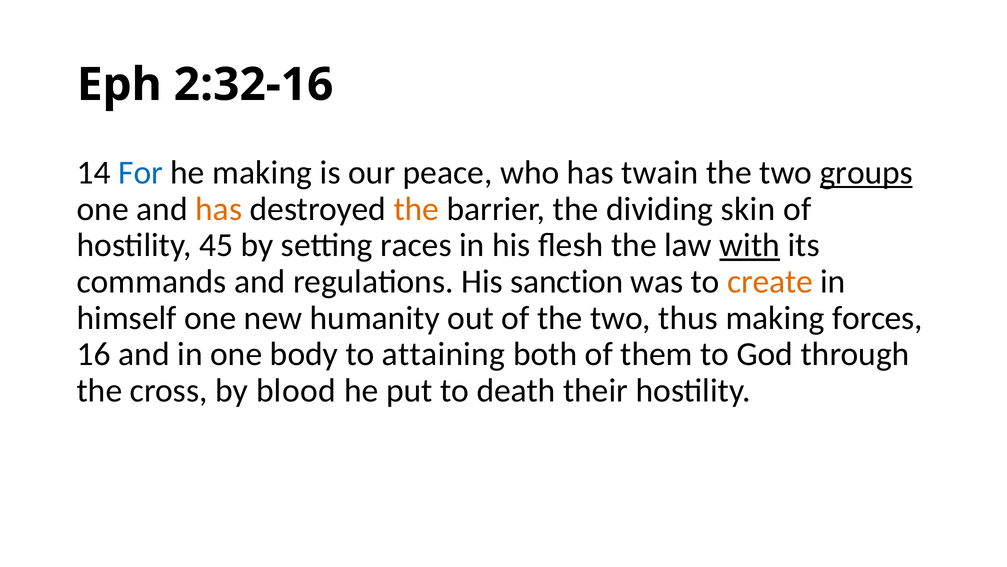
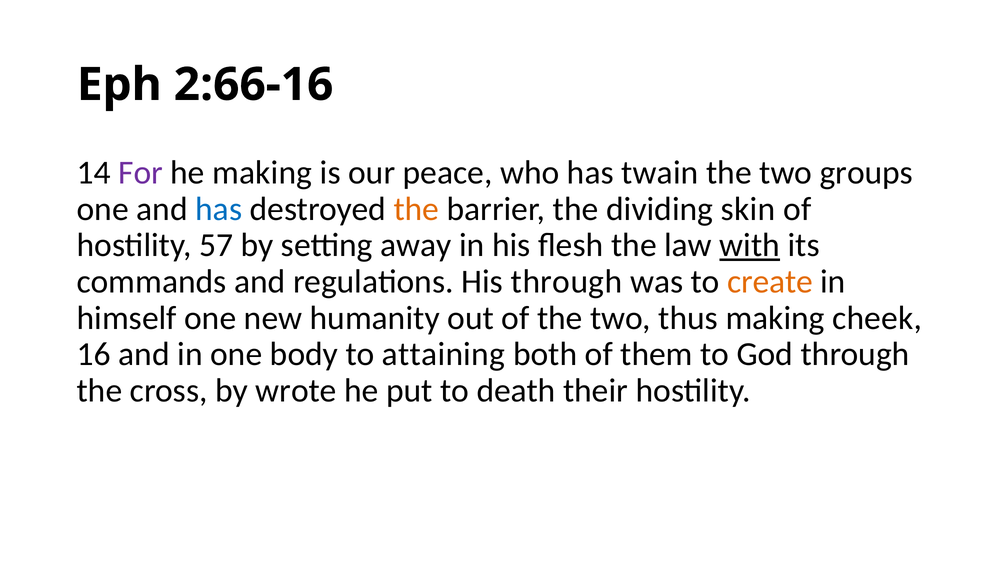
2:32-16: 2:32-16 -> 2:66-16
For colour: blue -> purple
groups underline: present -> none
has at (219, 209) colour: orange -> blue
45: 45 -> 57
races: races -> away
His sanction: sanction -> through
forces: forces -> cheek
blood: blood -> wrote
